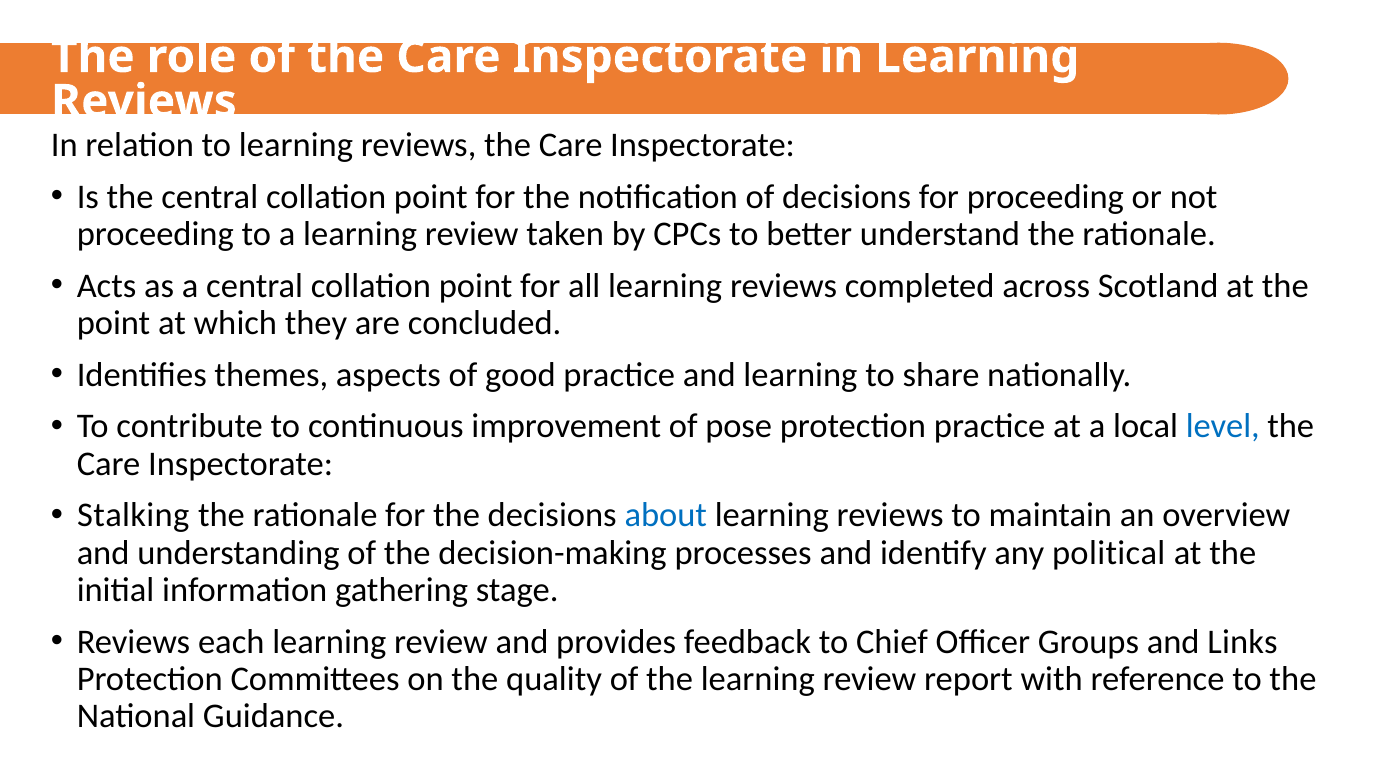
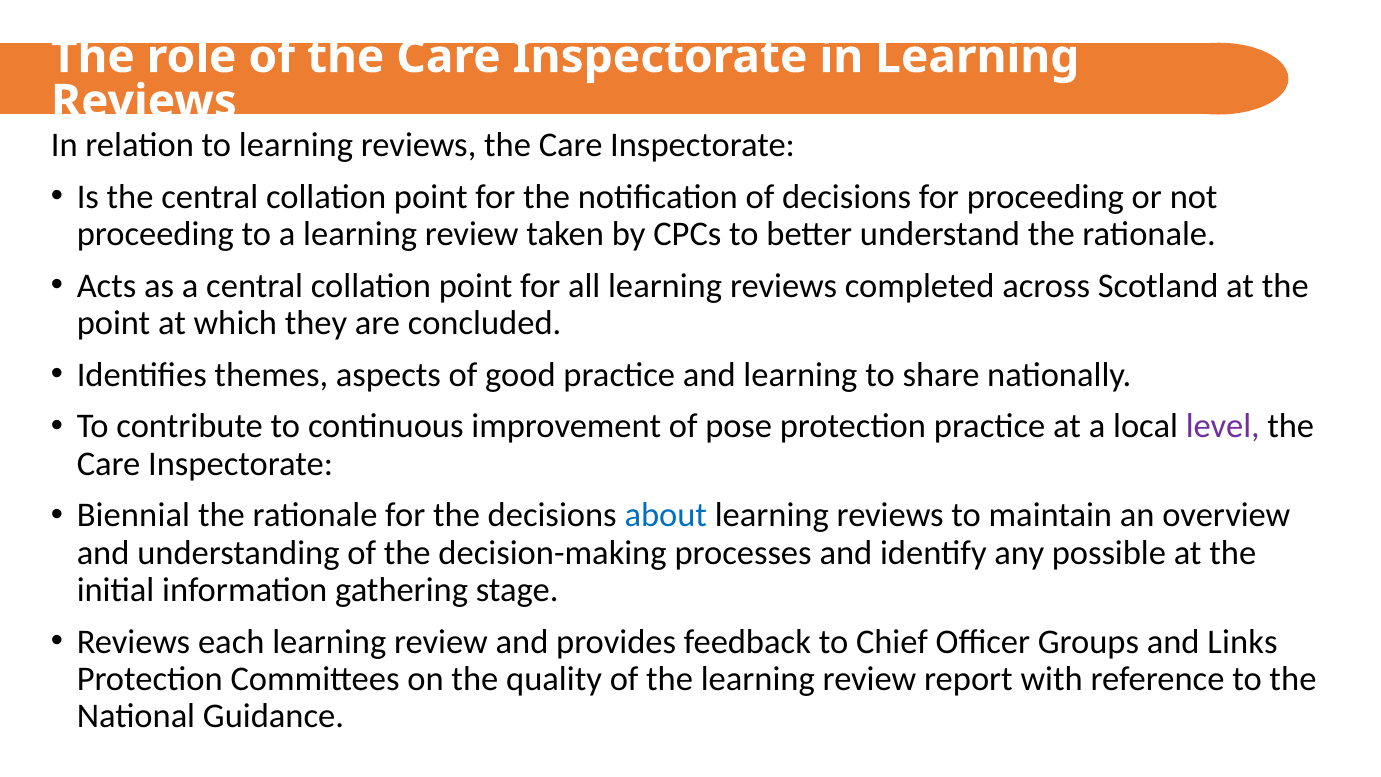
level colour: blue -> purple
Stalking: Stalking -> Biennial
political: political -> possible
